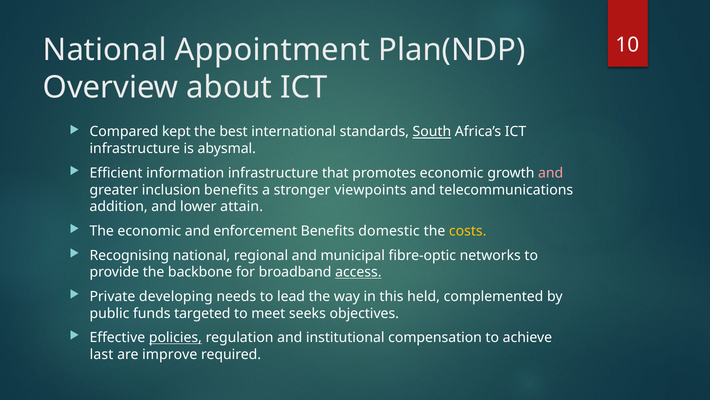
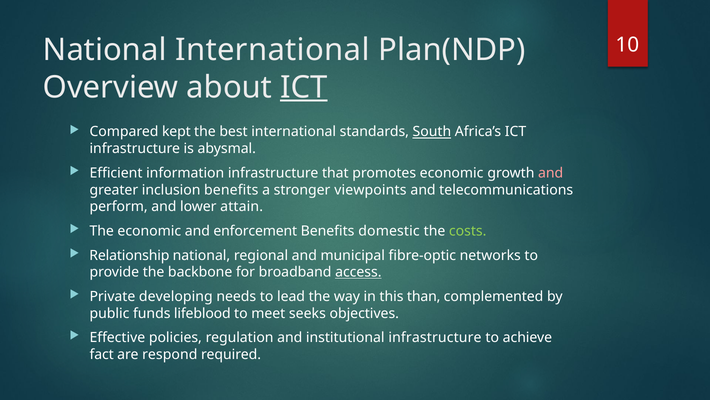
National Appointment: Appointment -> International
ICT at (304, 87) underline: none -> present
addition: addition -> perform
costs colour: yellow -> light green
Recognising: Recognising -> Relationship
held: held -> than
targeted: targeted -> lifeblood
policies underline: present -> none
institutional compensation: compensation -> infrastructure
last: last -> fact
improve: improve -> respond
